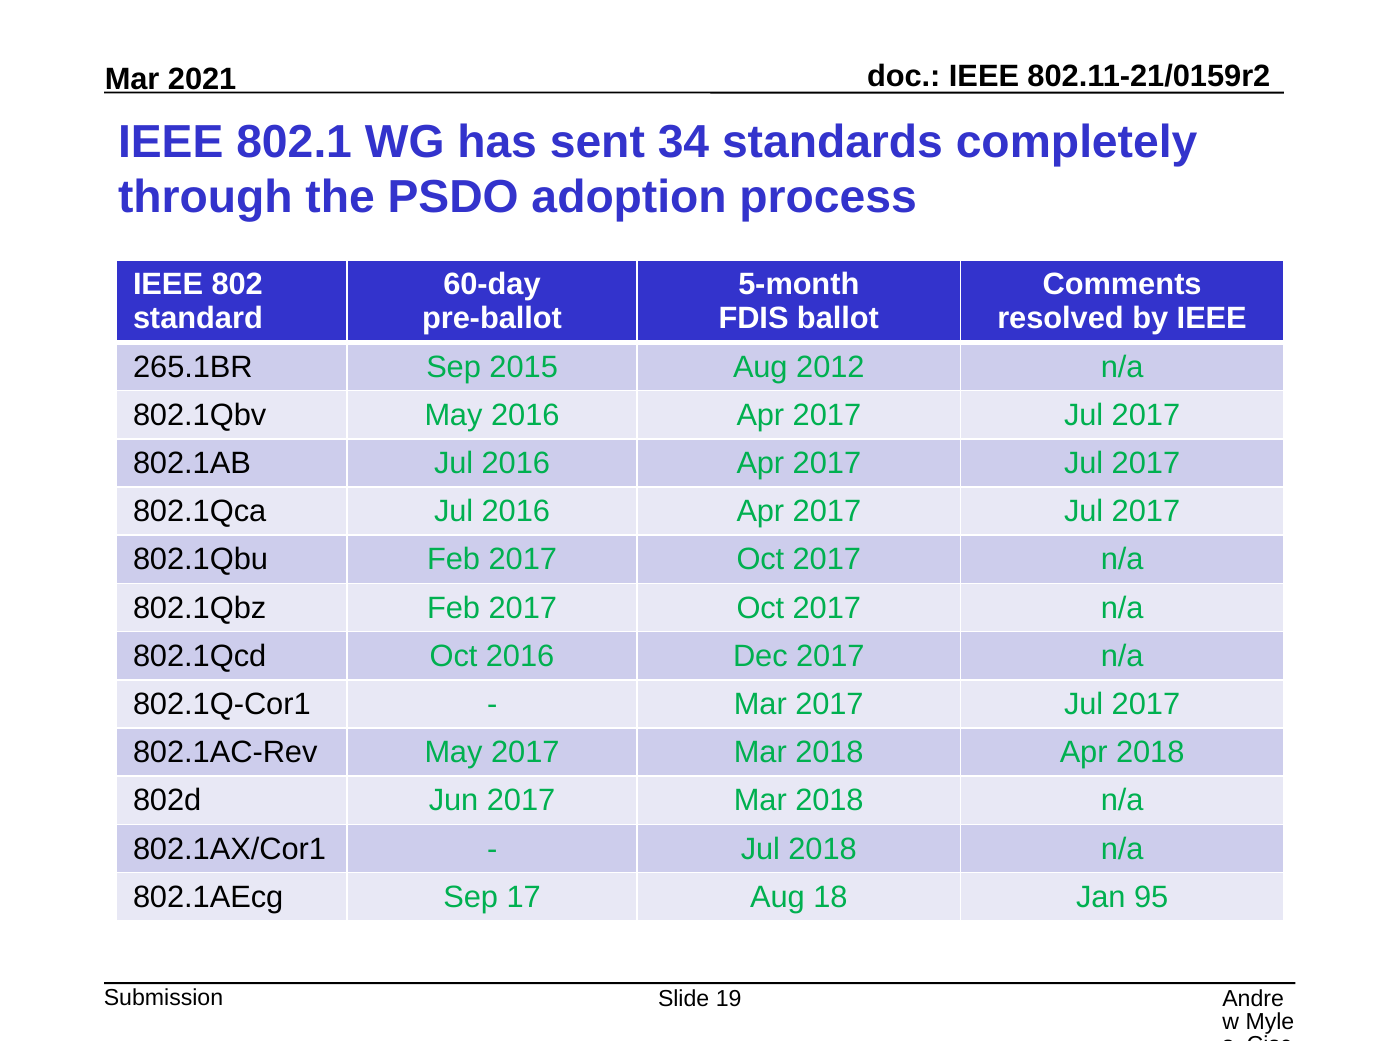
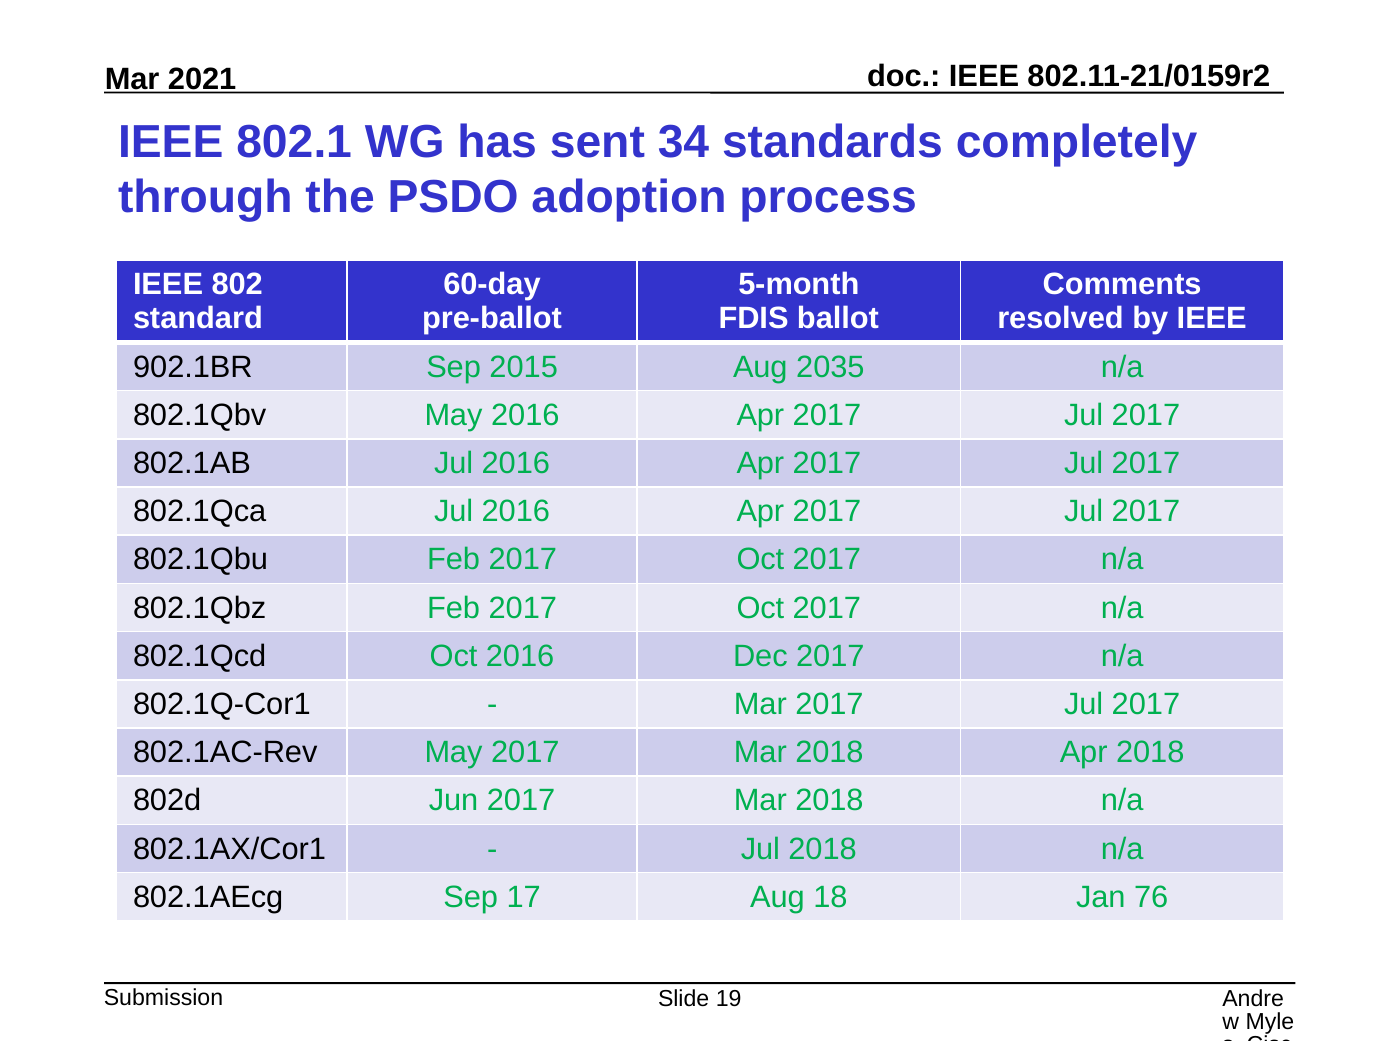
265.1BR: 265.1BR -> 902.1BR
2012: 2012 -> 2035
95: 95 -> 76
